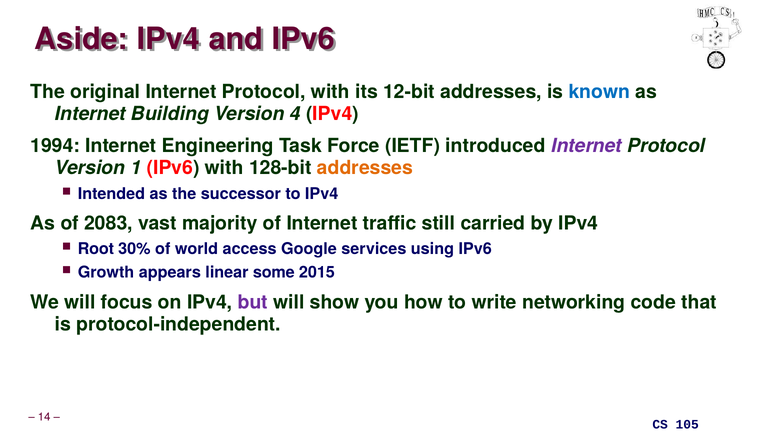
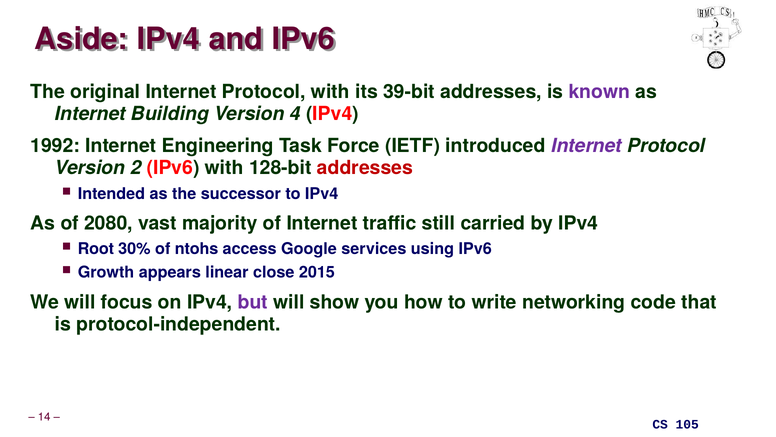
12-bit: 12-bit -> 39-bit
known colour: blue -> purple
1994: 1994 -> 1992
1: 1 -> 2
addresses at (365, 168) colour: orange -> red
2083: 2083 -> 2080
world: world -> ntohs
some: some -> close
